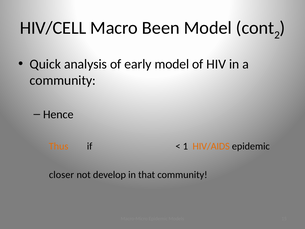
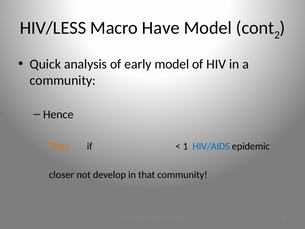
HIV/CELL: HIV/CELL -> HIV/LESS
Been: Been -> Have
HIV/AIDS colour: orange -> blue
